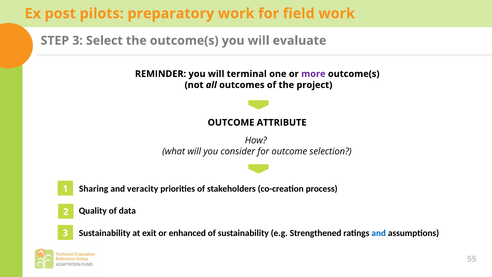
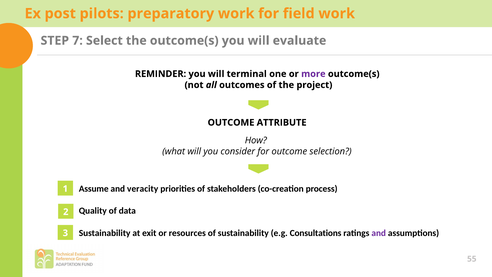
STEP 3: 3 -> 7
Sharing: Sharing -> Assume
enhanced: enhanced -> resources
Strengthened: Strengthened -> Consultations
and at (379, 233) colour: blue -> purple
